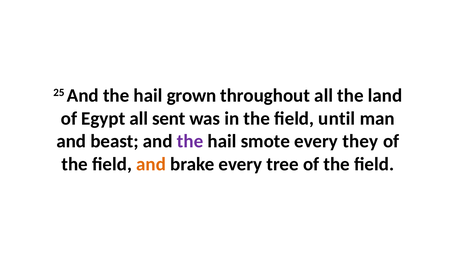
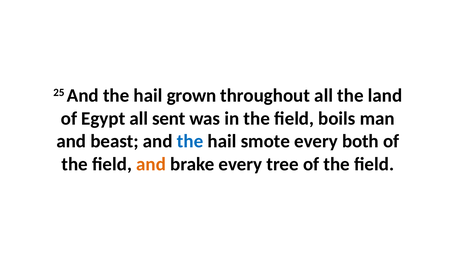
until: until -> boils
the at (190, 141) colour: purple -> blue
they: they -> both
